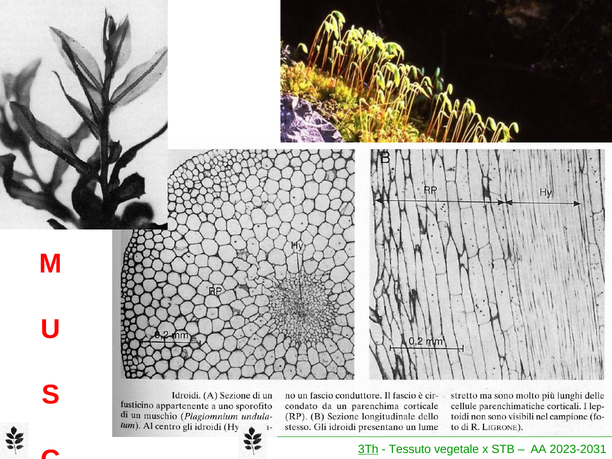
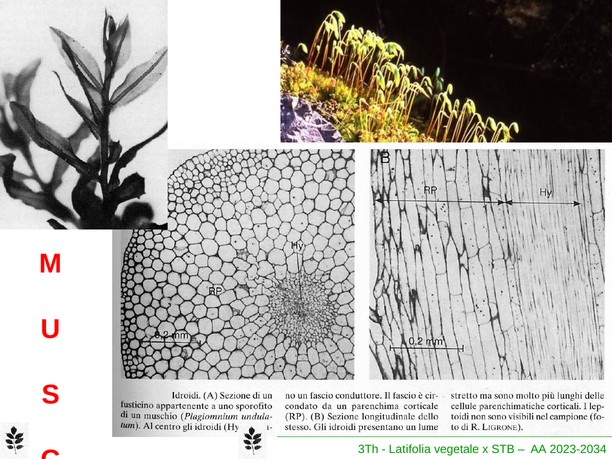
3Th underline: present -> none
Tessuto: Tessuto -> Latifolia
2023-2031: 2023-2031 -> 2023-2034
